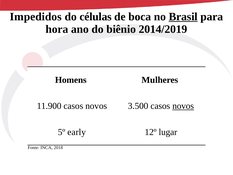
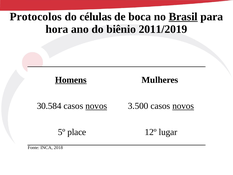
Impedidos: Impedidos -> Protocolos
2014/2019: 2014/2019 -> 2011/2019
Homens underline: none -> present
11.900: 11.900 -> 30.584
novos at (96, 106) underline: none -> present
early: early -> place
